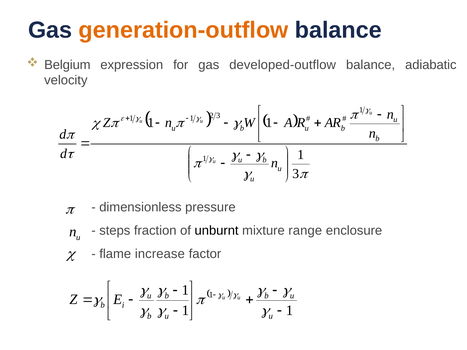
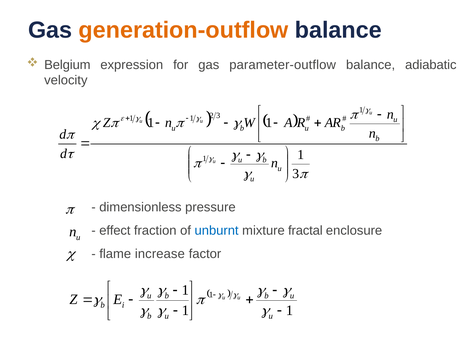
developed-outflow: developed-outflow -> parameter-outflow
steps: steps -> effect
unburnt colour: black -> blue
range: range -> fractal
